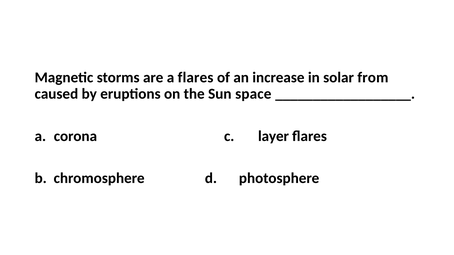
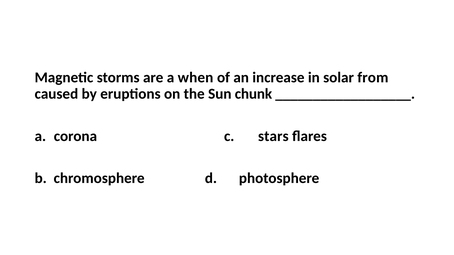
a flares: flares -> when
space: space -> chunk
layer: layer -> stars
